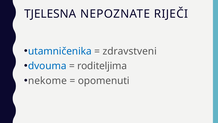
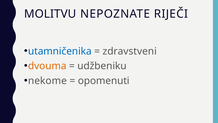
TJELESNA: TJELESNA -> MOLITVU
dvouma colour: blue -> orange
roditeljima: roditeljima -> udžbeniku
